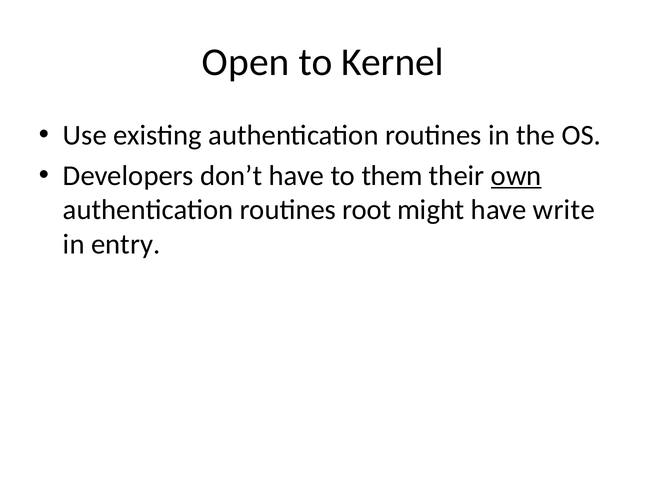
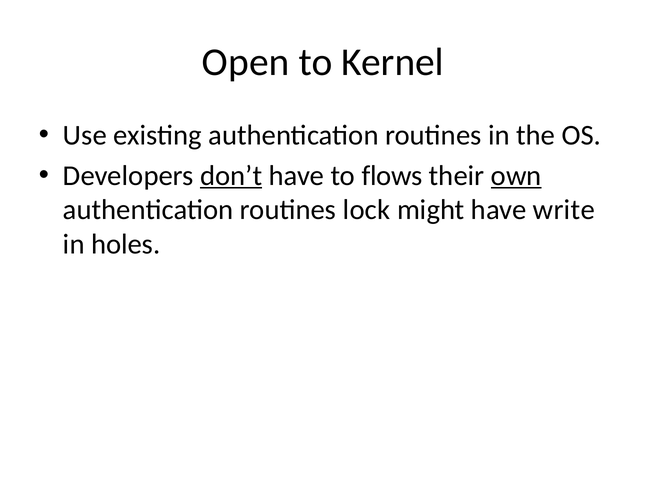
don’t underline: none -> present
them: them -> flows
root: root -> lock
entry: entry -> holes
